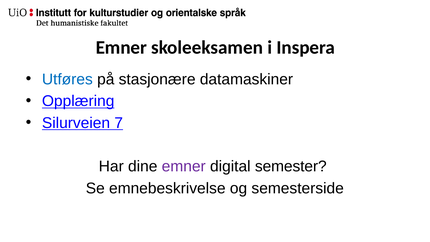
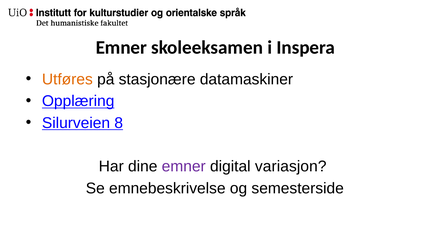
Utføres colour: blue -> orange
7: 7 -> 8
semester: semester -> variasjon
